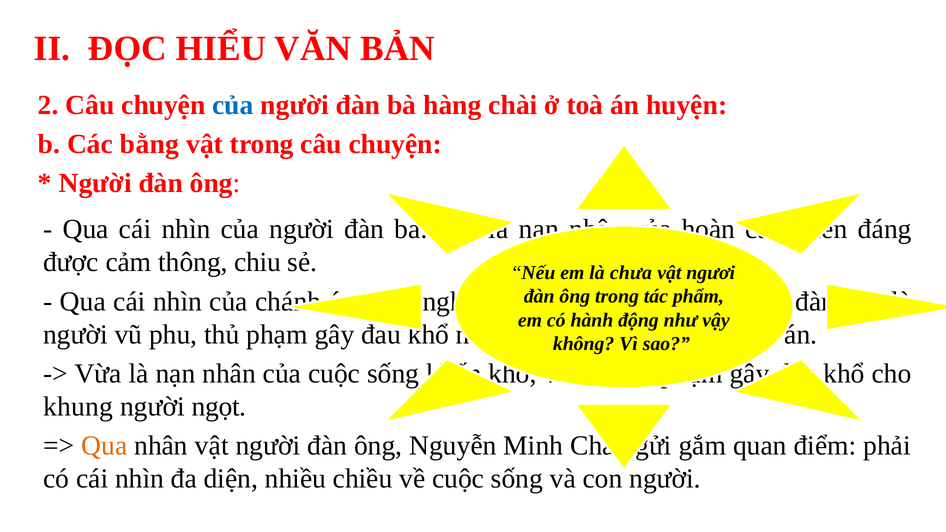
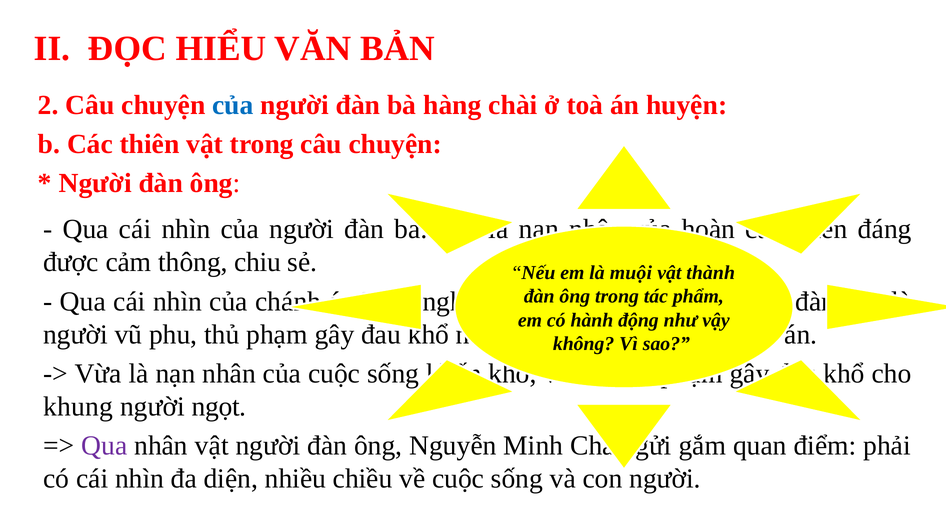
bằng: bằng -> thiên
chưa: chưa -> muội
ngươi: ngươi -> thành
Qua at (104, 446) colour: orange -> purple
